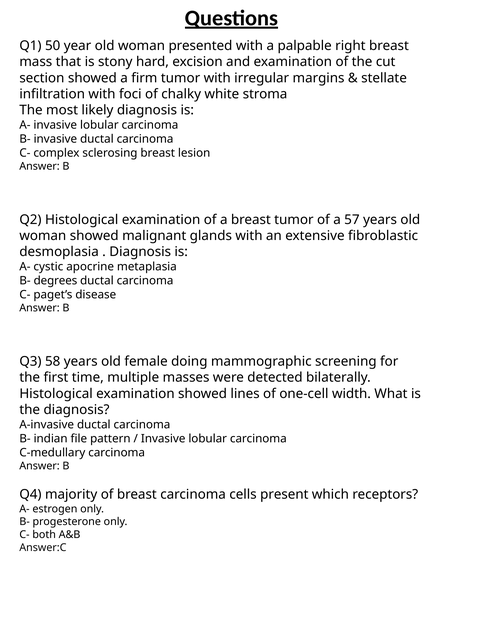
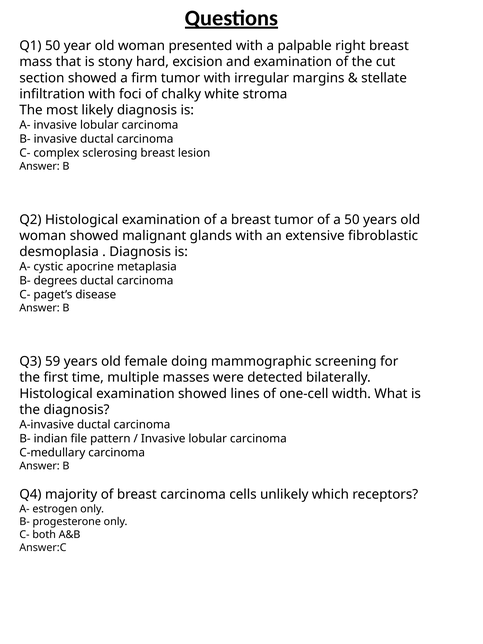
a 57: 57 -> 50
58: 58 -> 59
present: present -> unlikely
